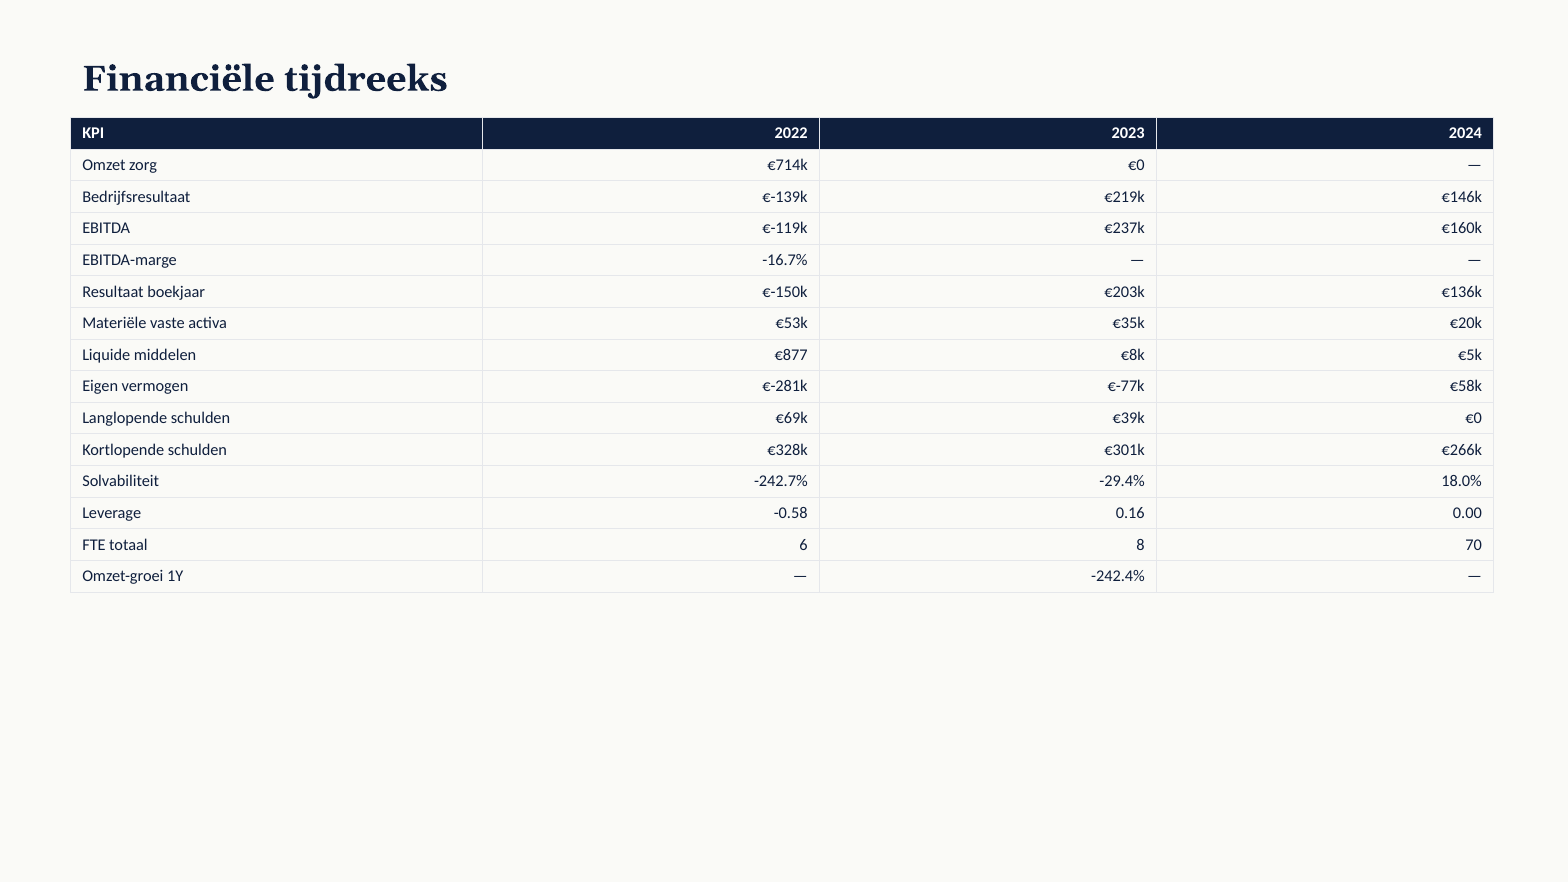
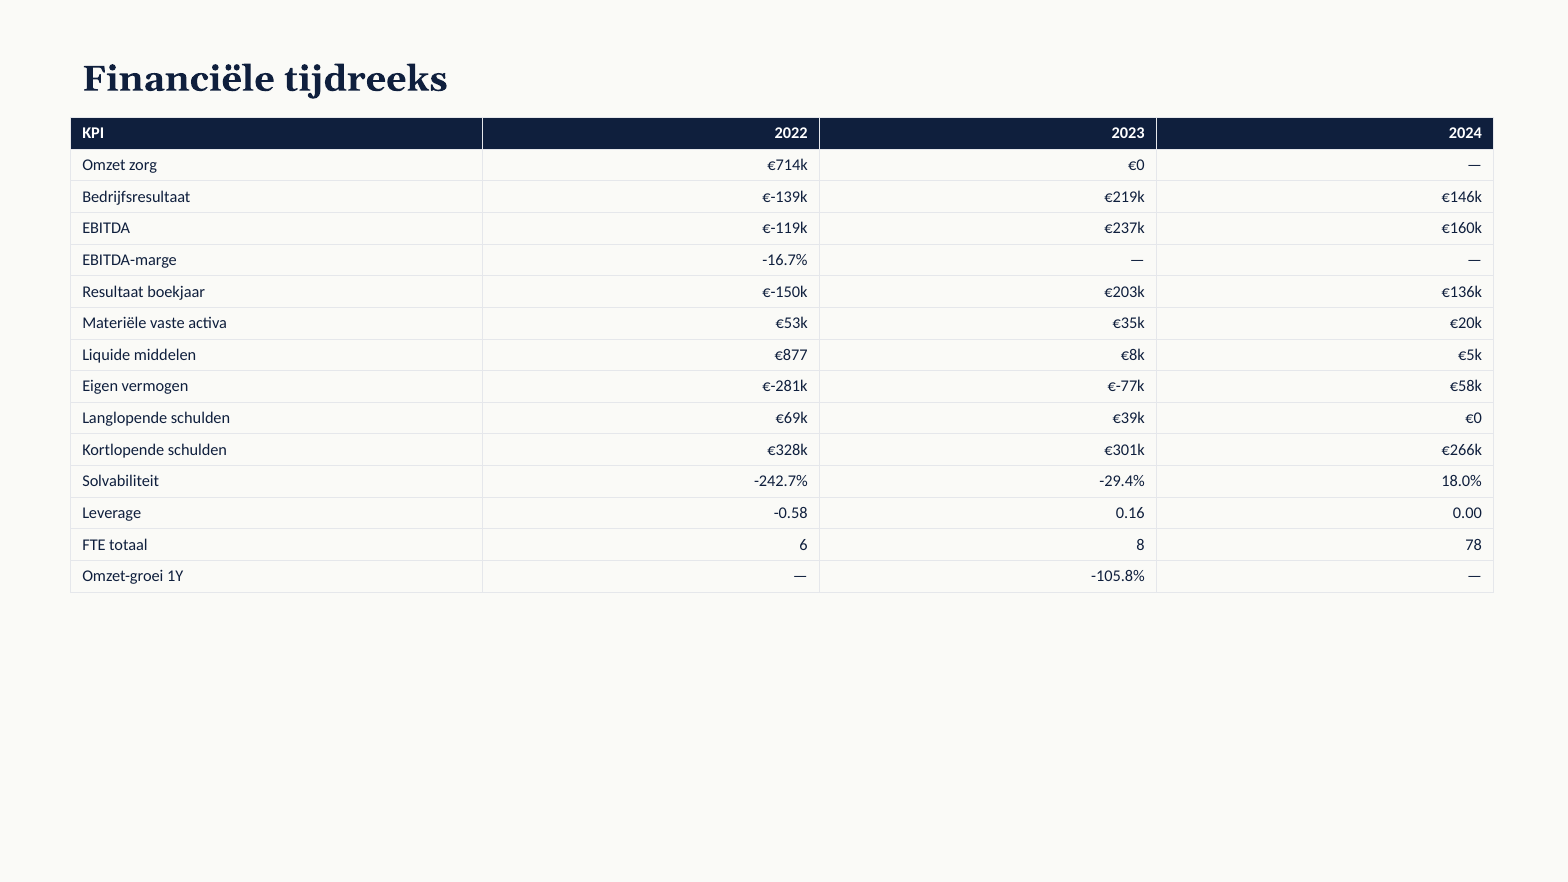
70: 70 -> 78
-242.4%: -242.4% -> -105.8%
